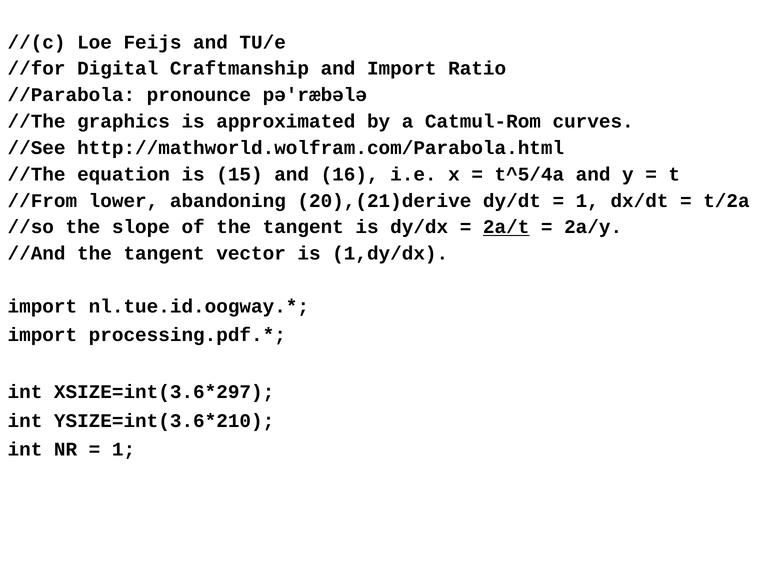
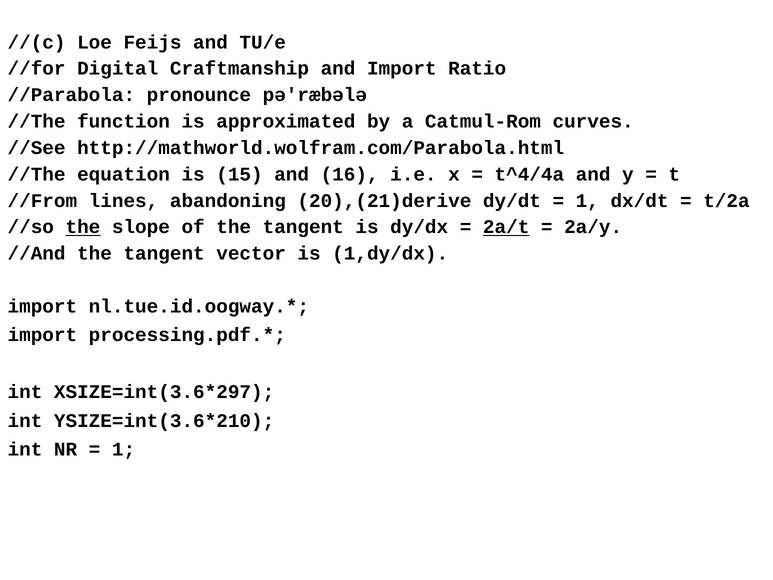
graphics: graphics -> function
t^5/4a: t^5/4a -> t^4/4a
lower: lower -> lines
the at (83, 227) underline: none -> present
